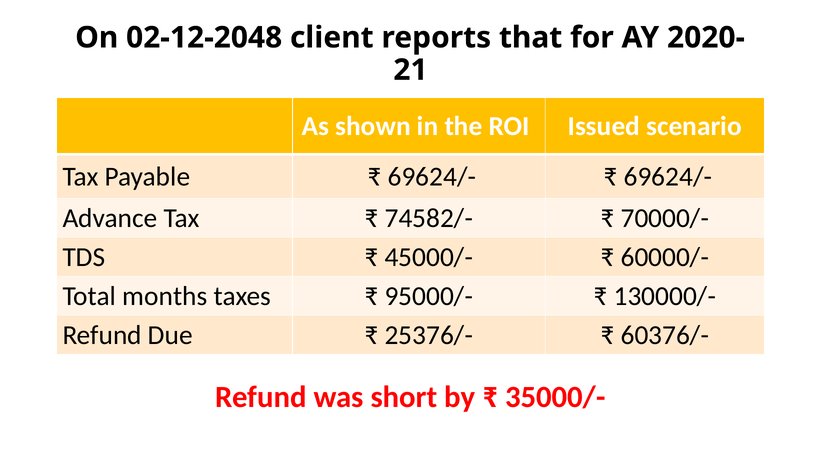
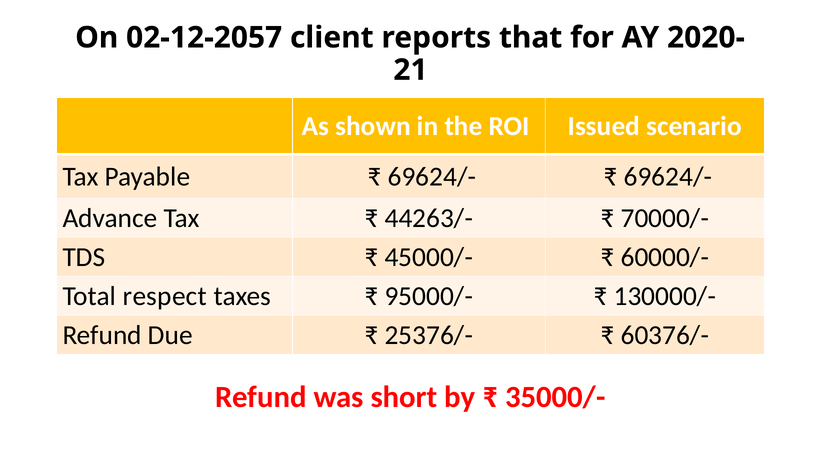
02-12-2048: 02-12-2048 -> 02-12-2057
74582/-: 74582/- -> 44263/-
months: months -> respect
